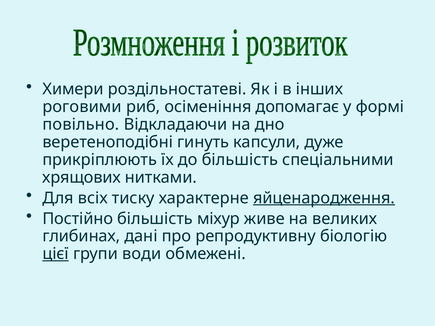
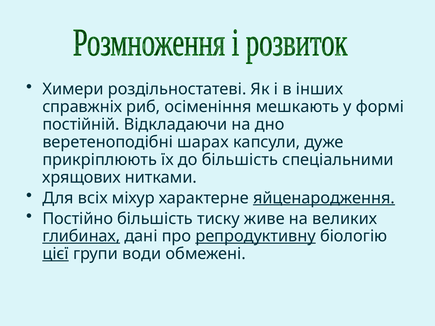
роговими: роговими -> справжніх
допомагає: допомагає -> мешкають
повільно: повільно -> постійній
гинуть: гинуть -> шарах
тиску: тиску -> міхур
міхур: міхур -> тиску
глибинах underline: none -> present
репродуктивну underline: none -> present
